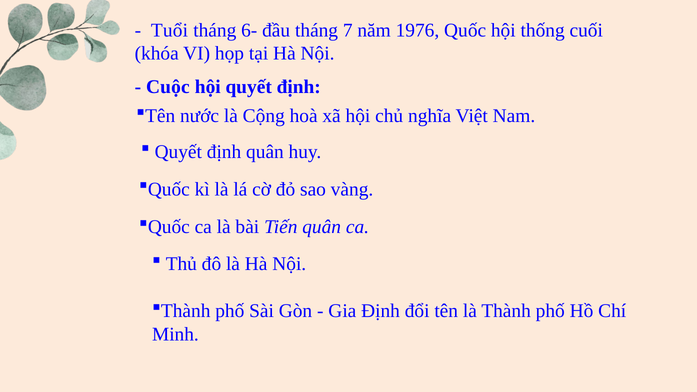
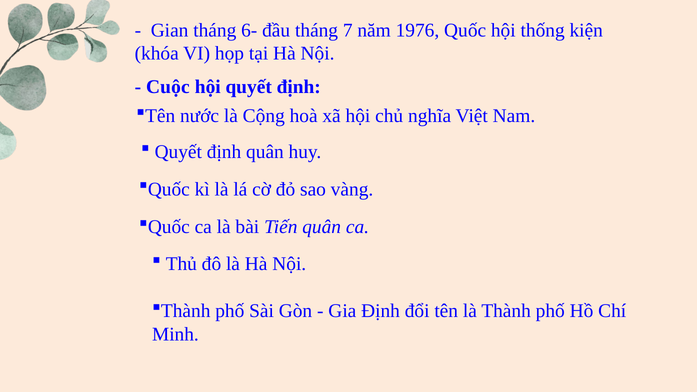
Tuổi: Tuổi -> Gian
cuối: cuối -> kiện
